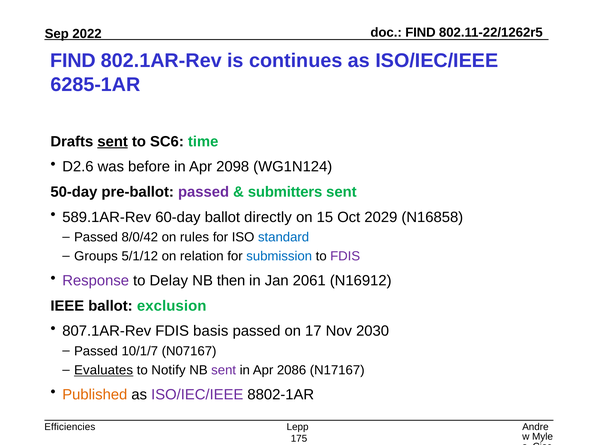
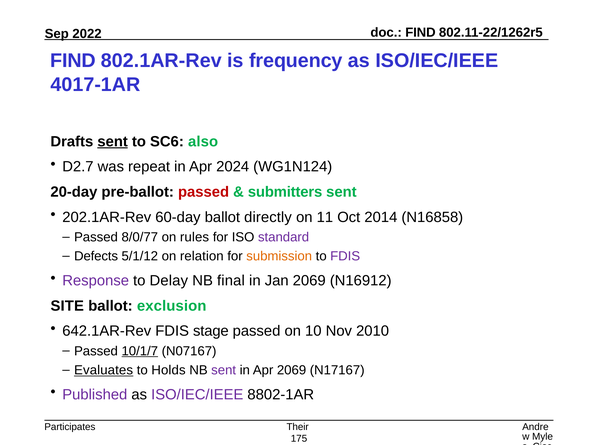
continues: continues -> frequency
6285-1AR: 6285-1AR -> 4017-1AR
time: time -> also
D2.6: D2.6 -> D2.7
before: before -> repeat
2098: 2098 -> 2024
50-day: 50-day -> 20-day
passed at (204, 192) colour: purple -> red
589.1AR-Rev: 589.1AR-Rev -> 202.1AR-Rev
15: 15 -> 11
2029: 2029 -> 2014
8/0/42: 8/0/42 -> 8/0/77
standard colour: blue -> purple
Groups: Groups -> Defects
submission colour: blue -> orange
then: then -> final
Jan 2061: 2061 -> 2069
IEEE: IEEE -> SITE
807.1AR-Rev: 807.1AR-Rev -> 642.1AR-Rev
basis: basis -> stage
17: 17 -> 10
2030: 2030 -> 2010
10/1/7 underline: none -> present
Notify: Notify -> Holds
Apr 2086: 2086 -> 2069
Published colour: orange -> purple
Efficiencies: Efficiencies -> Participates
Lepp: Lepp -> Their
